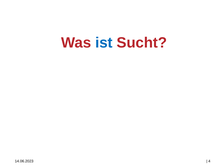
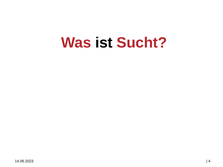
ist colour: blue -> black
